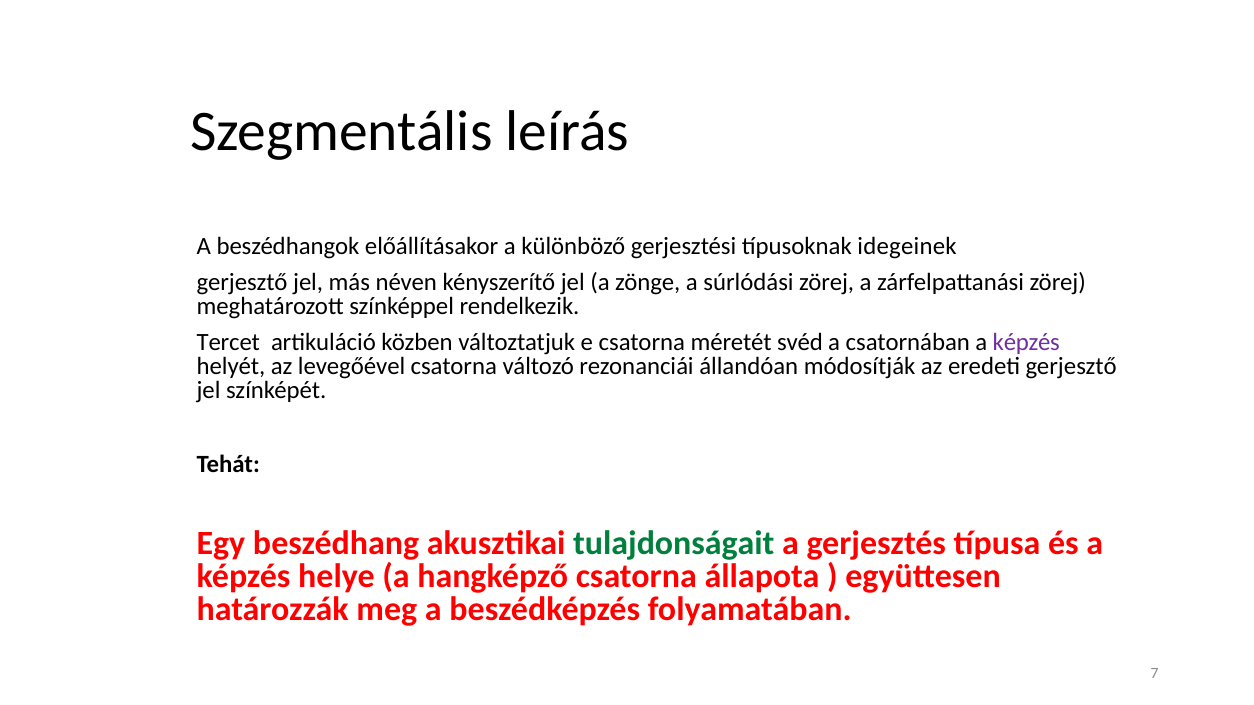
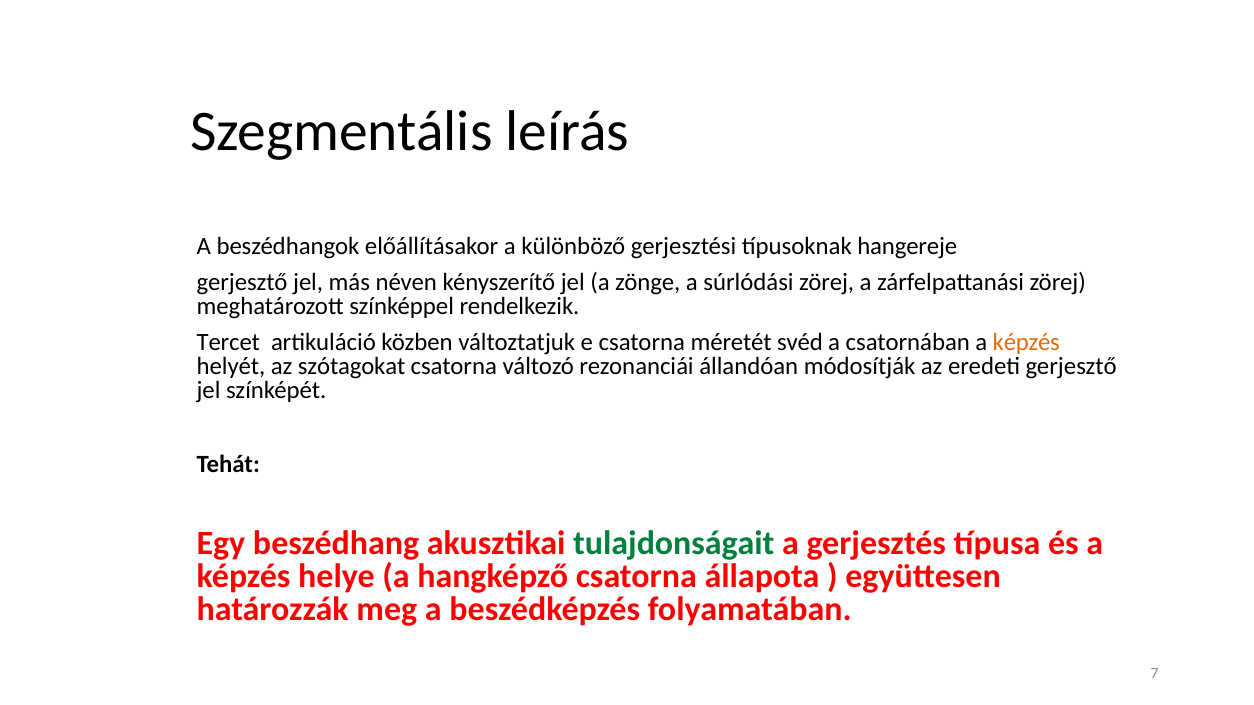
idegeinek: idegeinek -> hangereje
képzés at (1026, 342) colour: purple -> orange
levegőével: levegőével -> szótagokat
